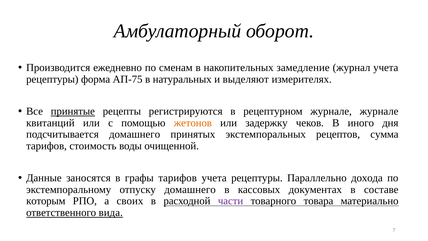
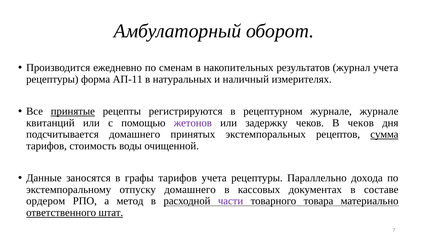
замедление: замедление -> результатов
АП-75: АП-75 -> АП-11
выделяют: выделяют -> наличный
жетонов colour: orange -> purple
В иного: иного -> чеков
сумма underline: none -> present
которым: которым -> ордером
своих: своих -> метод
вида: вида -> штат
